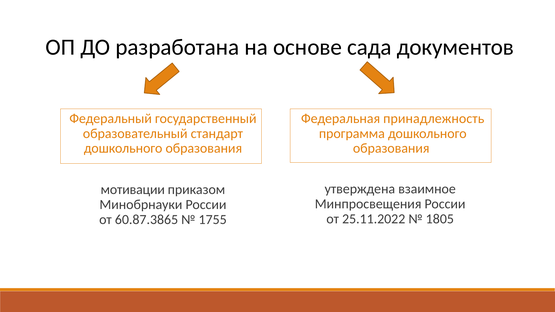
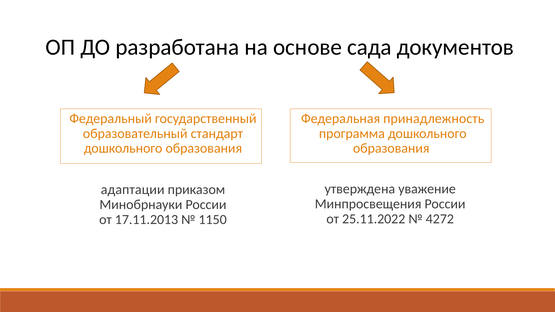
взаимное: взаимное -> уважение
мотивации: мотивации -> адаптации
1805: 1805 -> 4272
60.87.3865: 60.87.3865 -> 17.11.2013
1755: 1755 -> 1150
